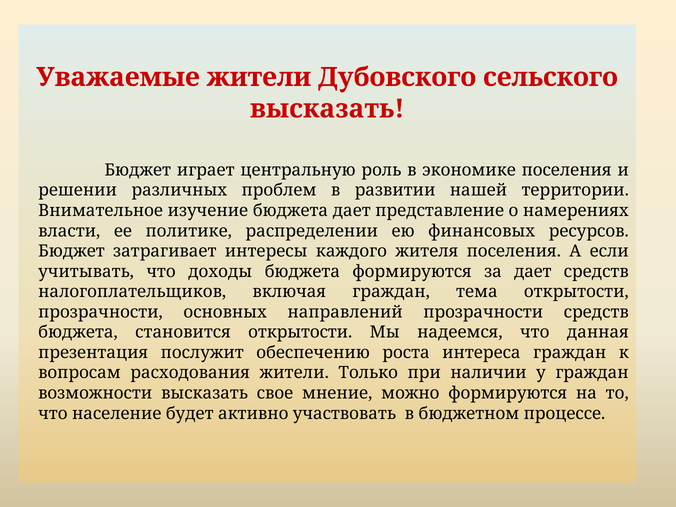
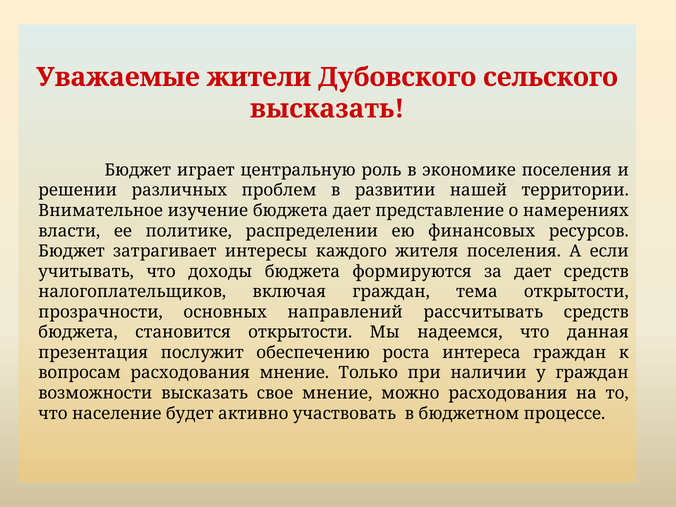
направлений прозрачности: прозрачности -> рассчитывать
расходования жители: жители -> мнение
можно формируются: формируются -> расходования
